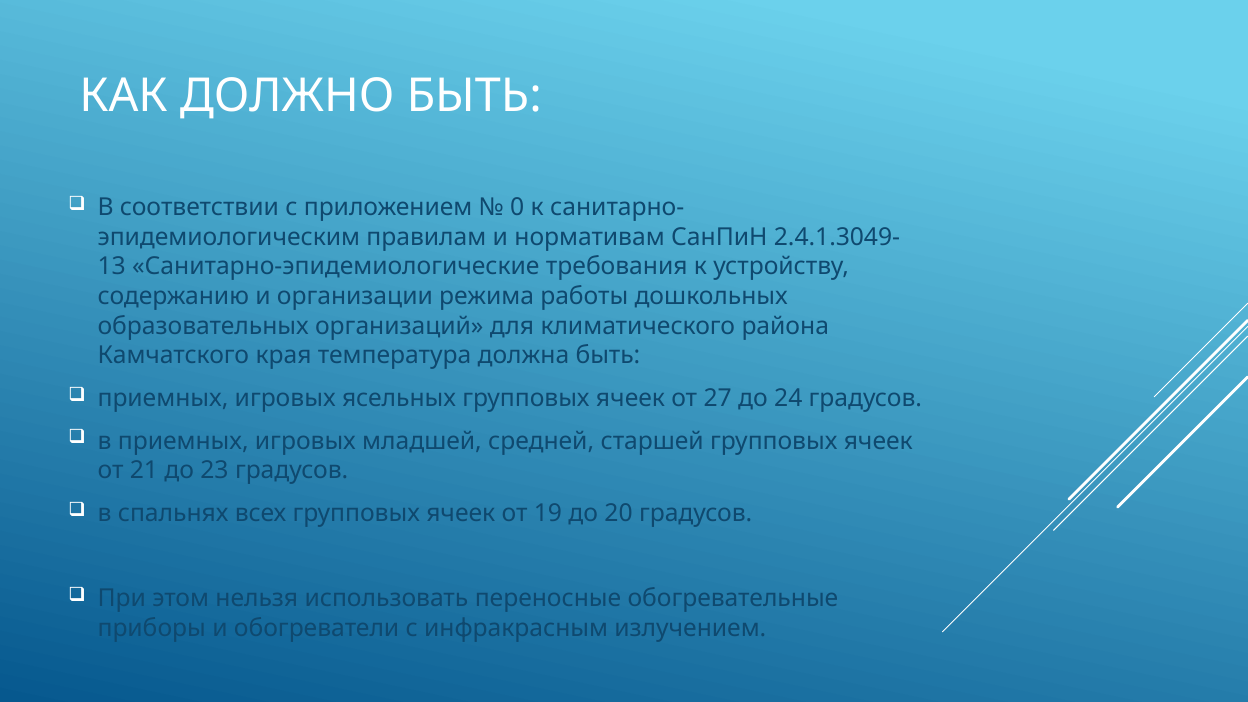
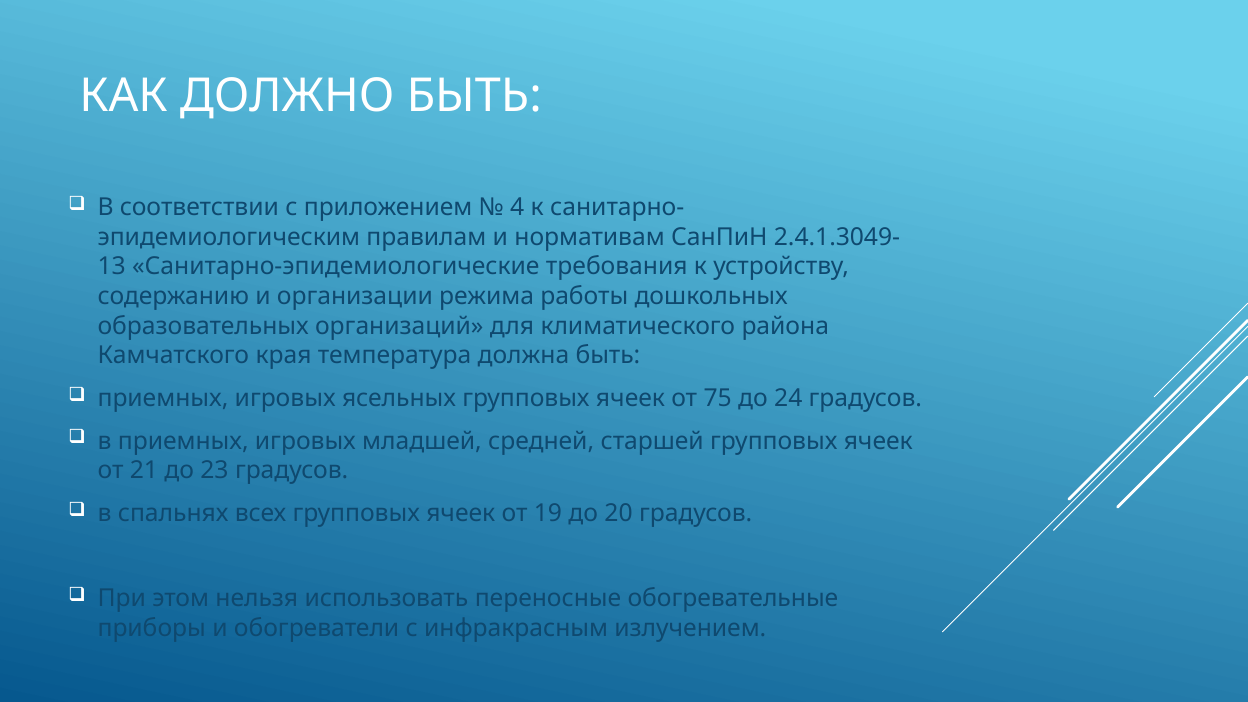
0: 0 -> 4
27: 27 -> 75
